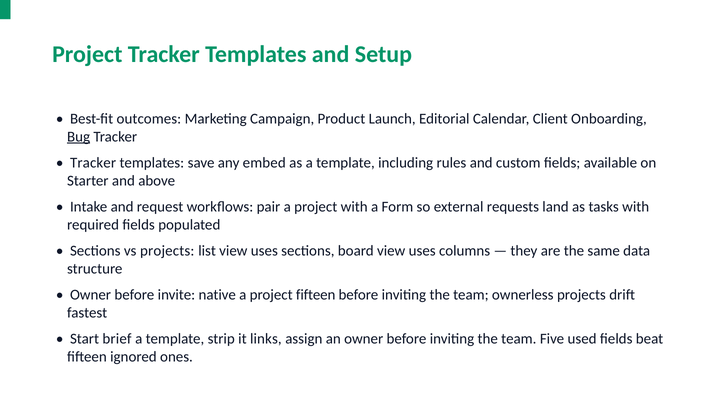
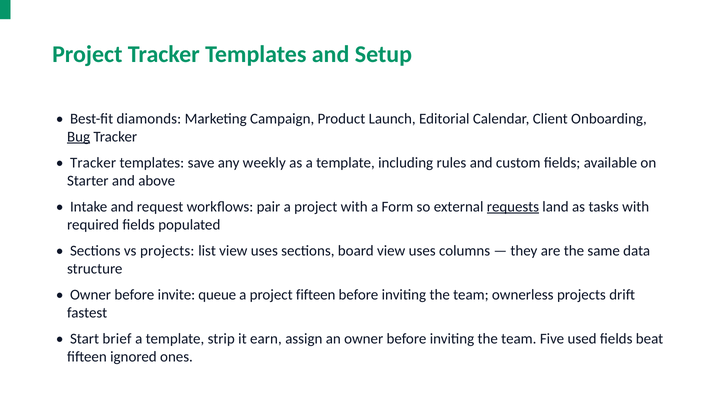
outcomes: outcomes -> diamonds
embed: embed -> weekly
requests underline: none -> present
native: native -> queue
links: links -> earn
